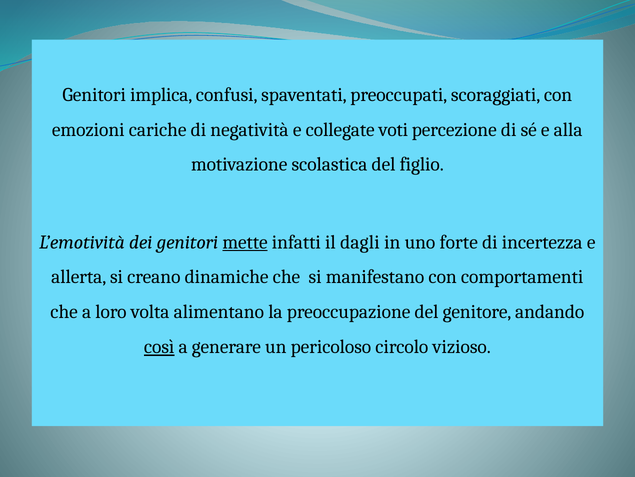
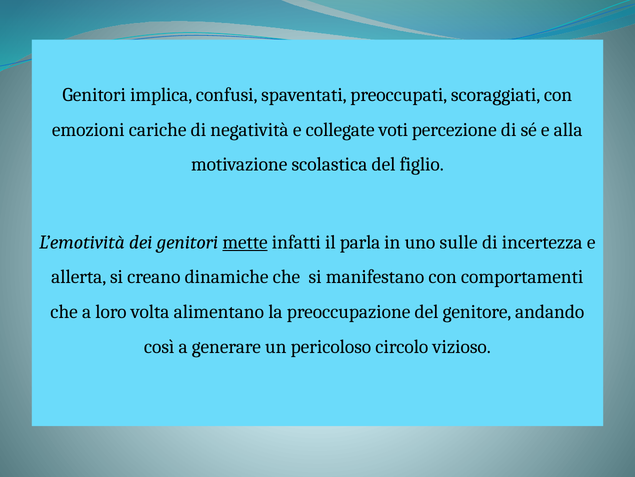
dagli: dagli -> parla
forte: forte -> sulle
così underline: present -> none
